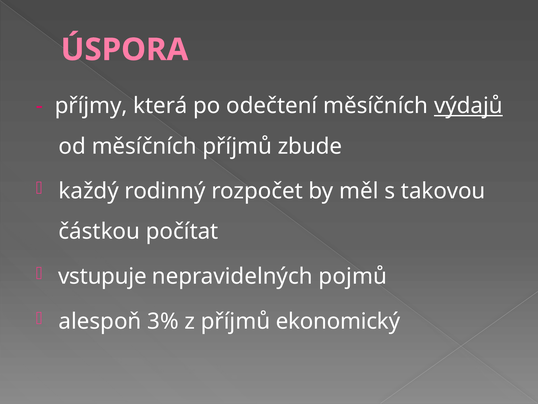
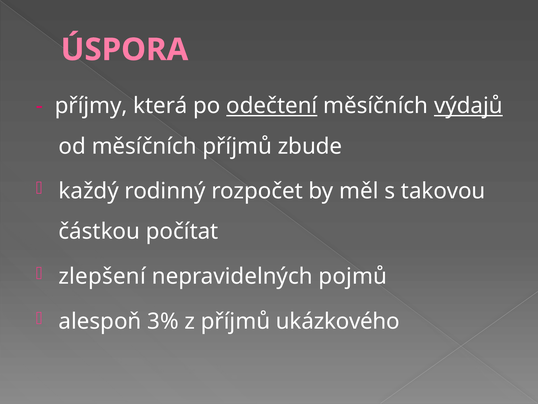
odečtení underline: none -> present
vstupuje: vstupuje -> zlepšení
ekonomický: ekonomický -> ukázkového
